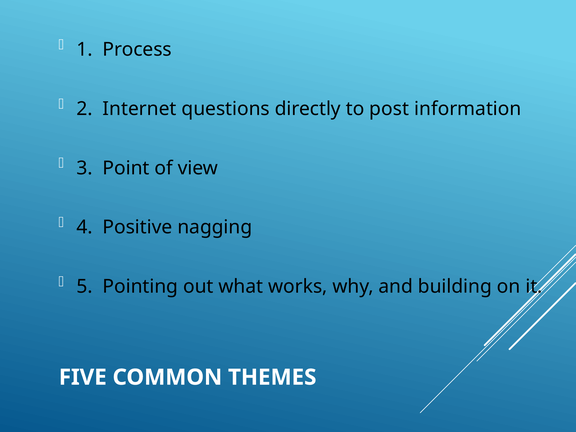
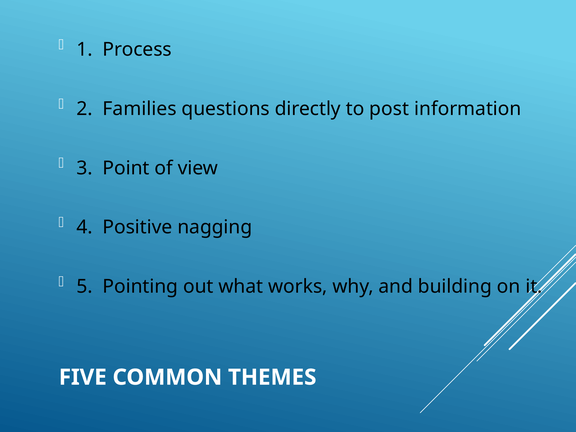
Internet: Internet -> Families
